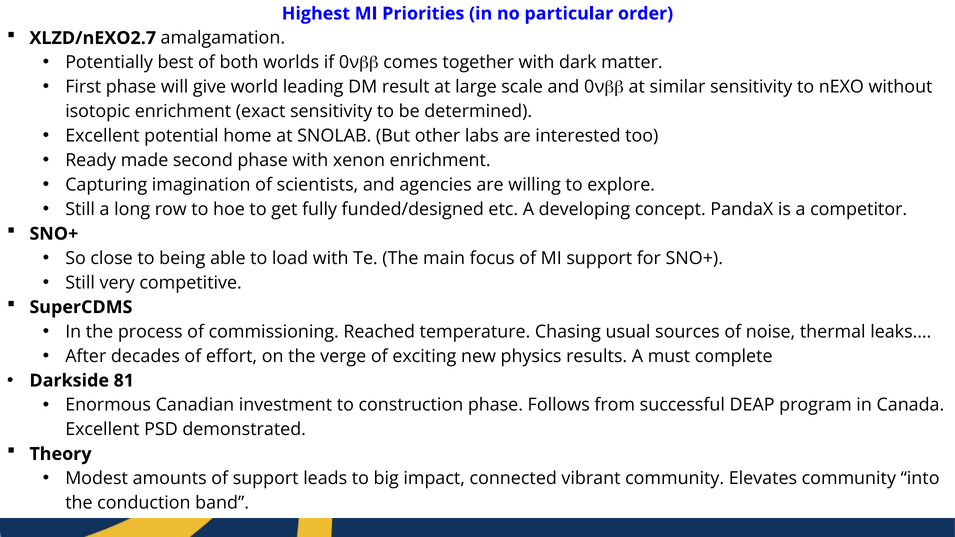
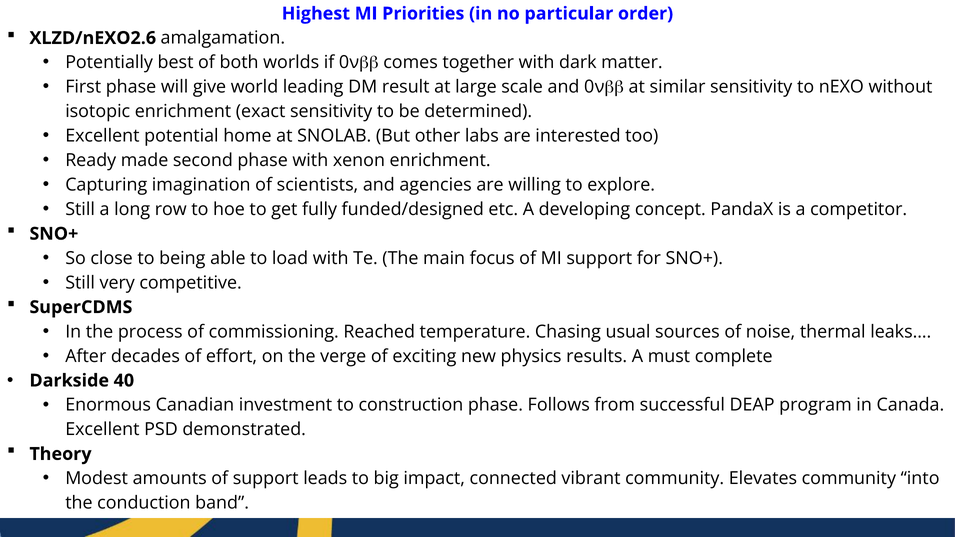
XLZD/nEXO2.7: XLZD/nEXO2.7 -> XLZD/nEXO2.6
81: 81 -> 40
